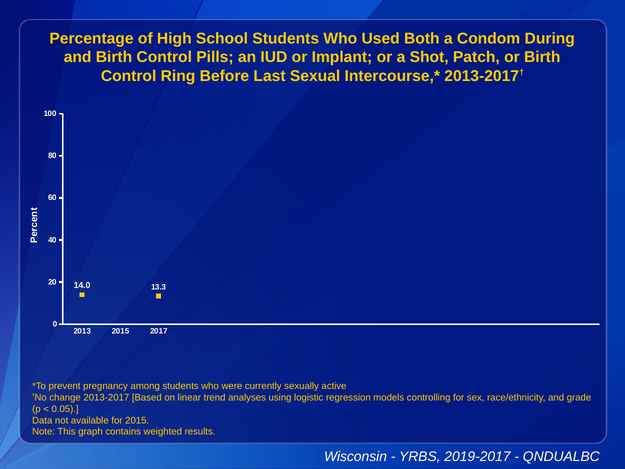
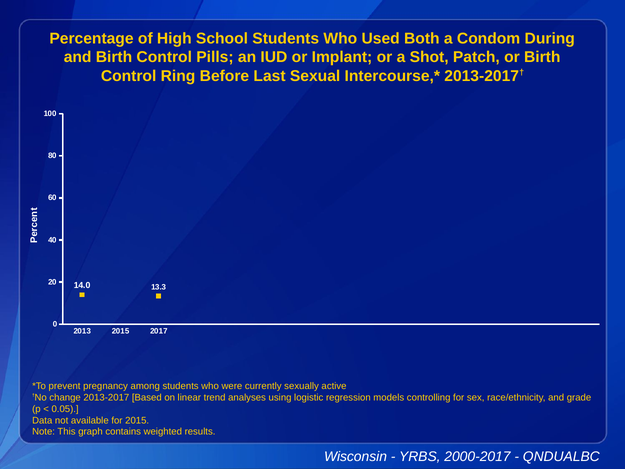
2019-2017: 2019-2017 -> 2000-2017
